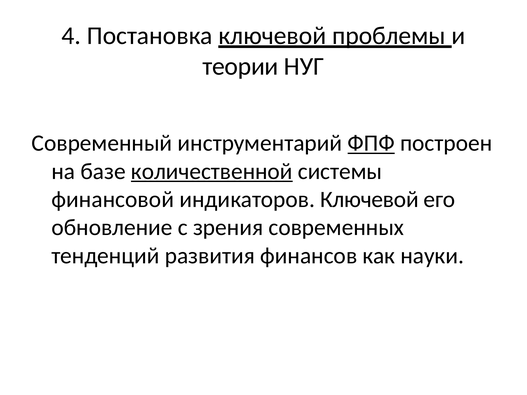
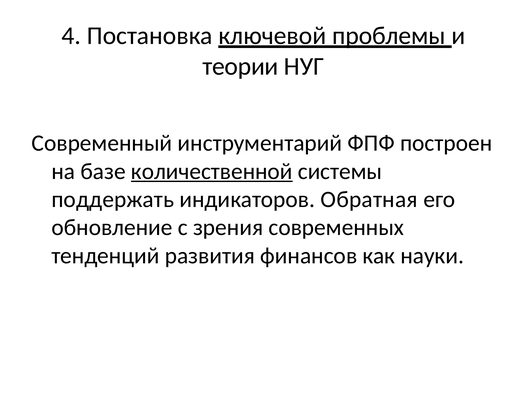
ФПФ underline: present -> none
финансовой: финансовой -> поддержать
индикаторов Ключевой: Ключевой -> Обратная
